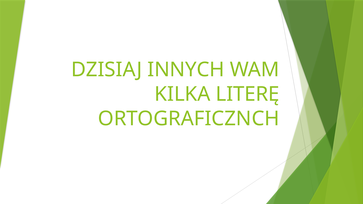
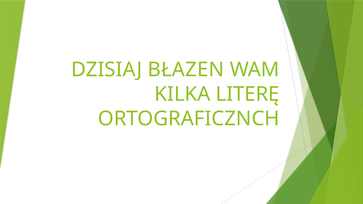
INNYCH: INNYCH -> BŁAZEN
